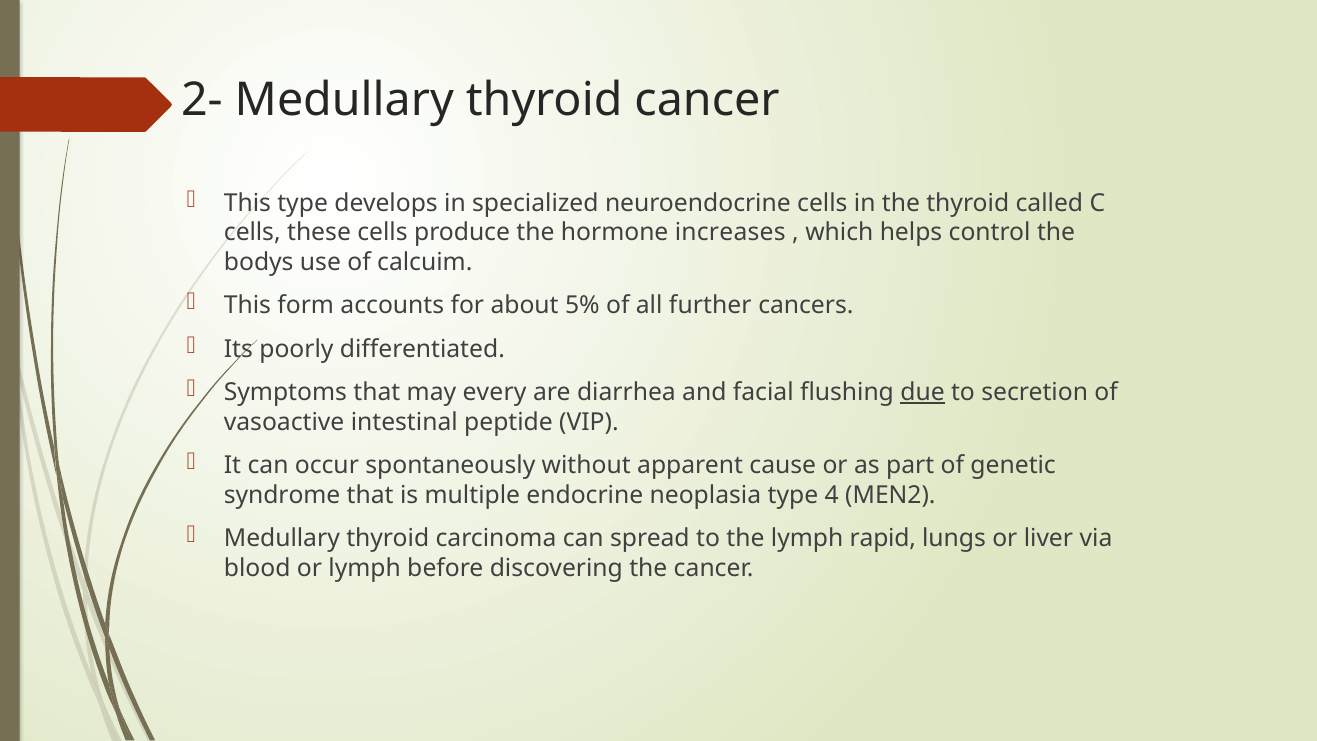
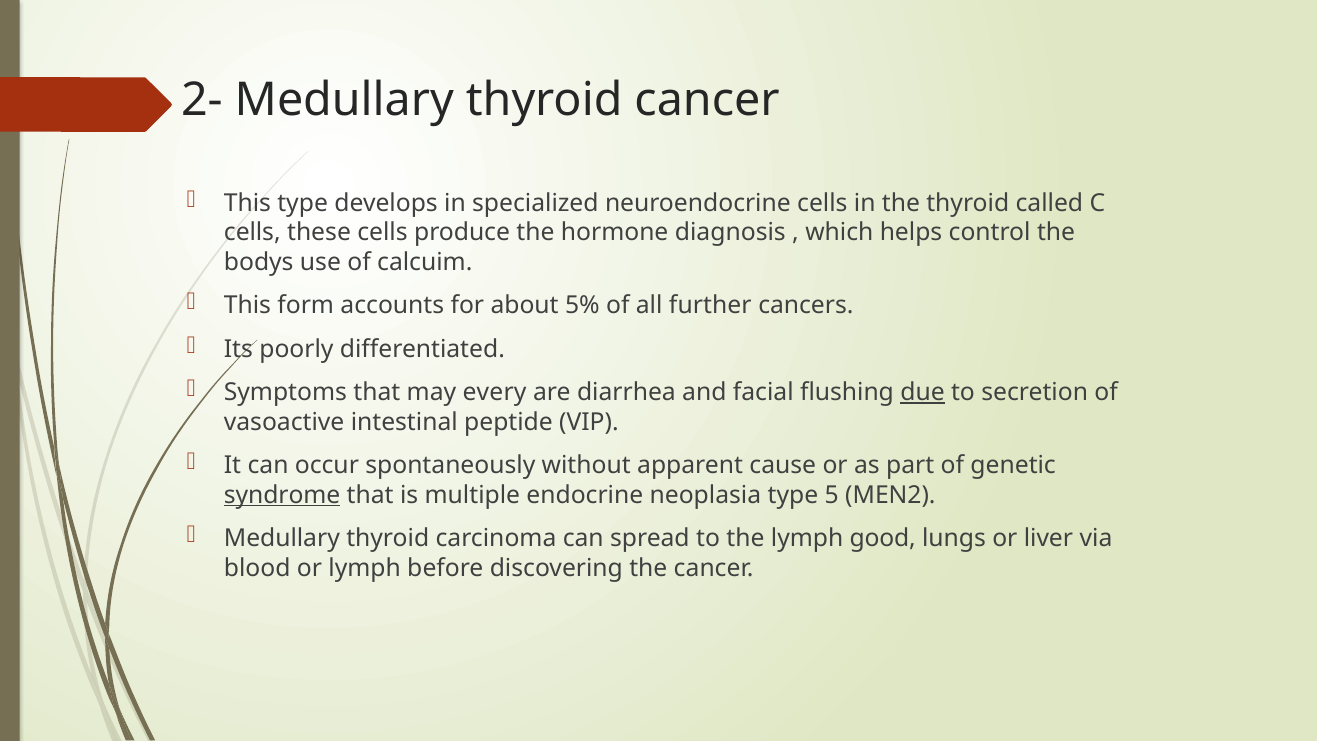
increases: increases -> diagnosis
syndrome underline: none -> present
4: 4 -> 5
rapid: rapid -> good
